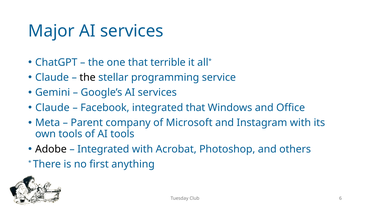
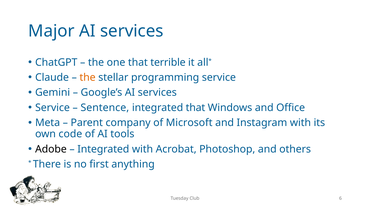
the at (88, 77) colour: black -> orange
Claude at (52, 108): Claude -> Service
Facebook: Facebook -> Sentence
own tools: tools -> code
